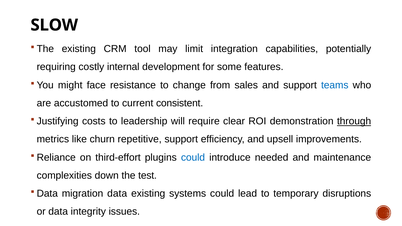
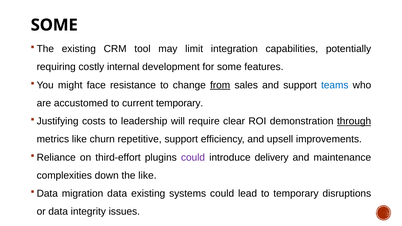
SLOW at (54, 25): SLOW -> SOME
from underline: none -> present
current consistent: consistent -> temporary
could at (193, 157) colour: blue -> purple
needed: needed -> delivery
the test: test -> like
